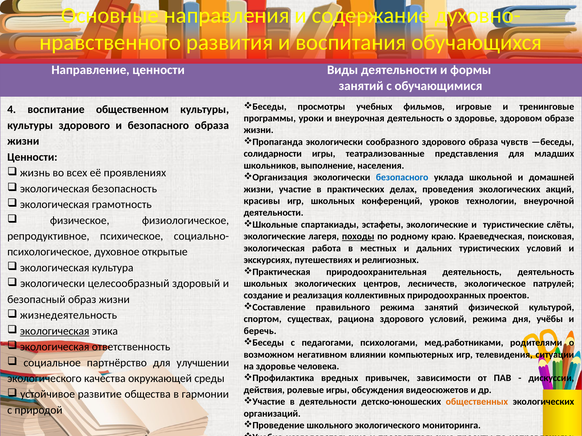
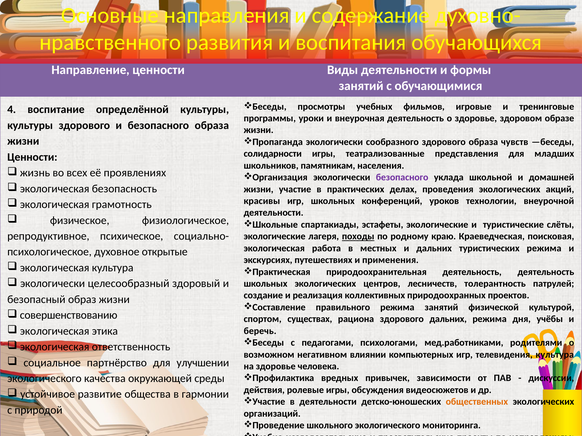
общественном: общественном -> определённой
выполнение: выполнение -> памятникам
безопасного at (402, 178) colour: blue -> purple
туристических условий: условий -> режима
религиозных: религиозных -> применения
экологическое: экологическое -> толерантность
жизнедеятельность: жизнедеятельность -> совершенствованию
здорового условий: условий -> дальних
экологическая at (55, 331) underline: present -> none
телевидения ситуации: ситуации -> культура
